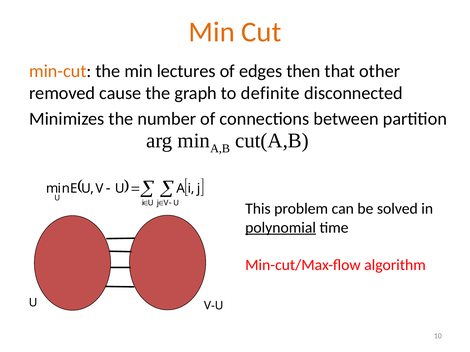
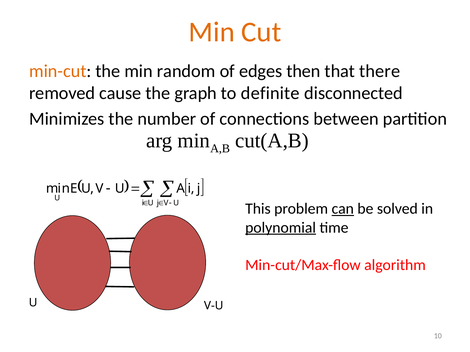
lectures: lectures -> random
other: other -> there
can underline: none -> present
